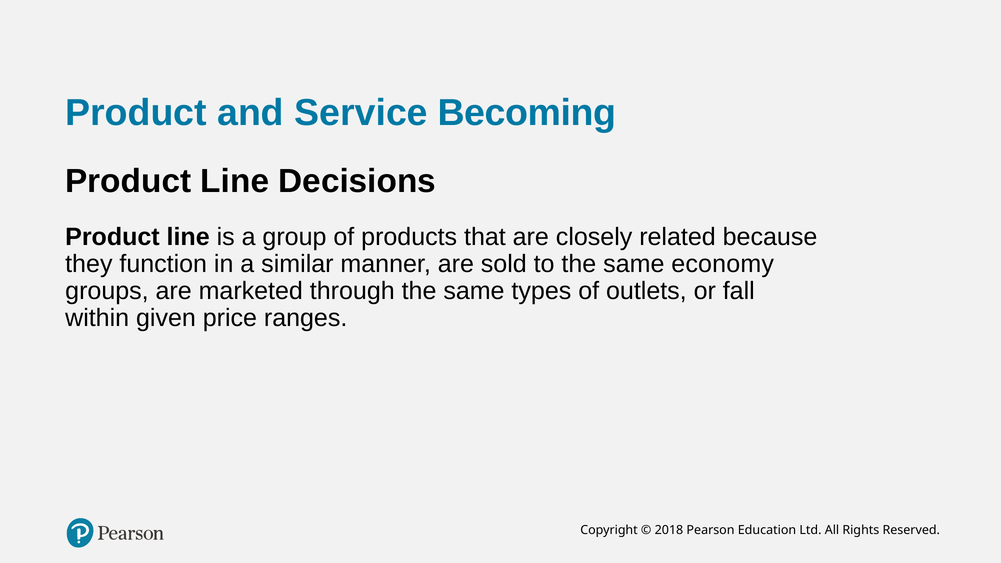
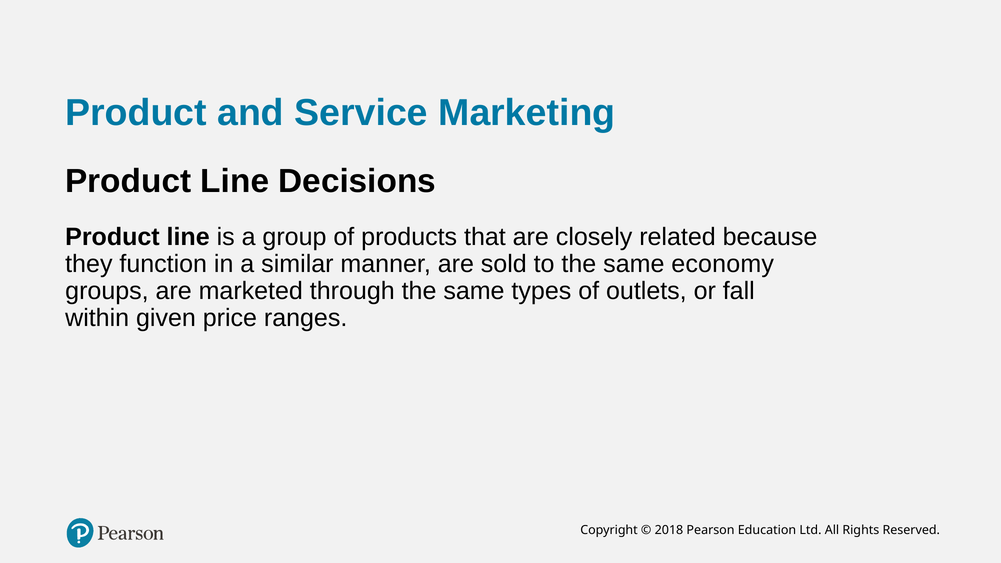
Becoming: Becoming -> Marketing
